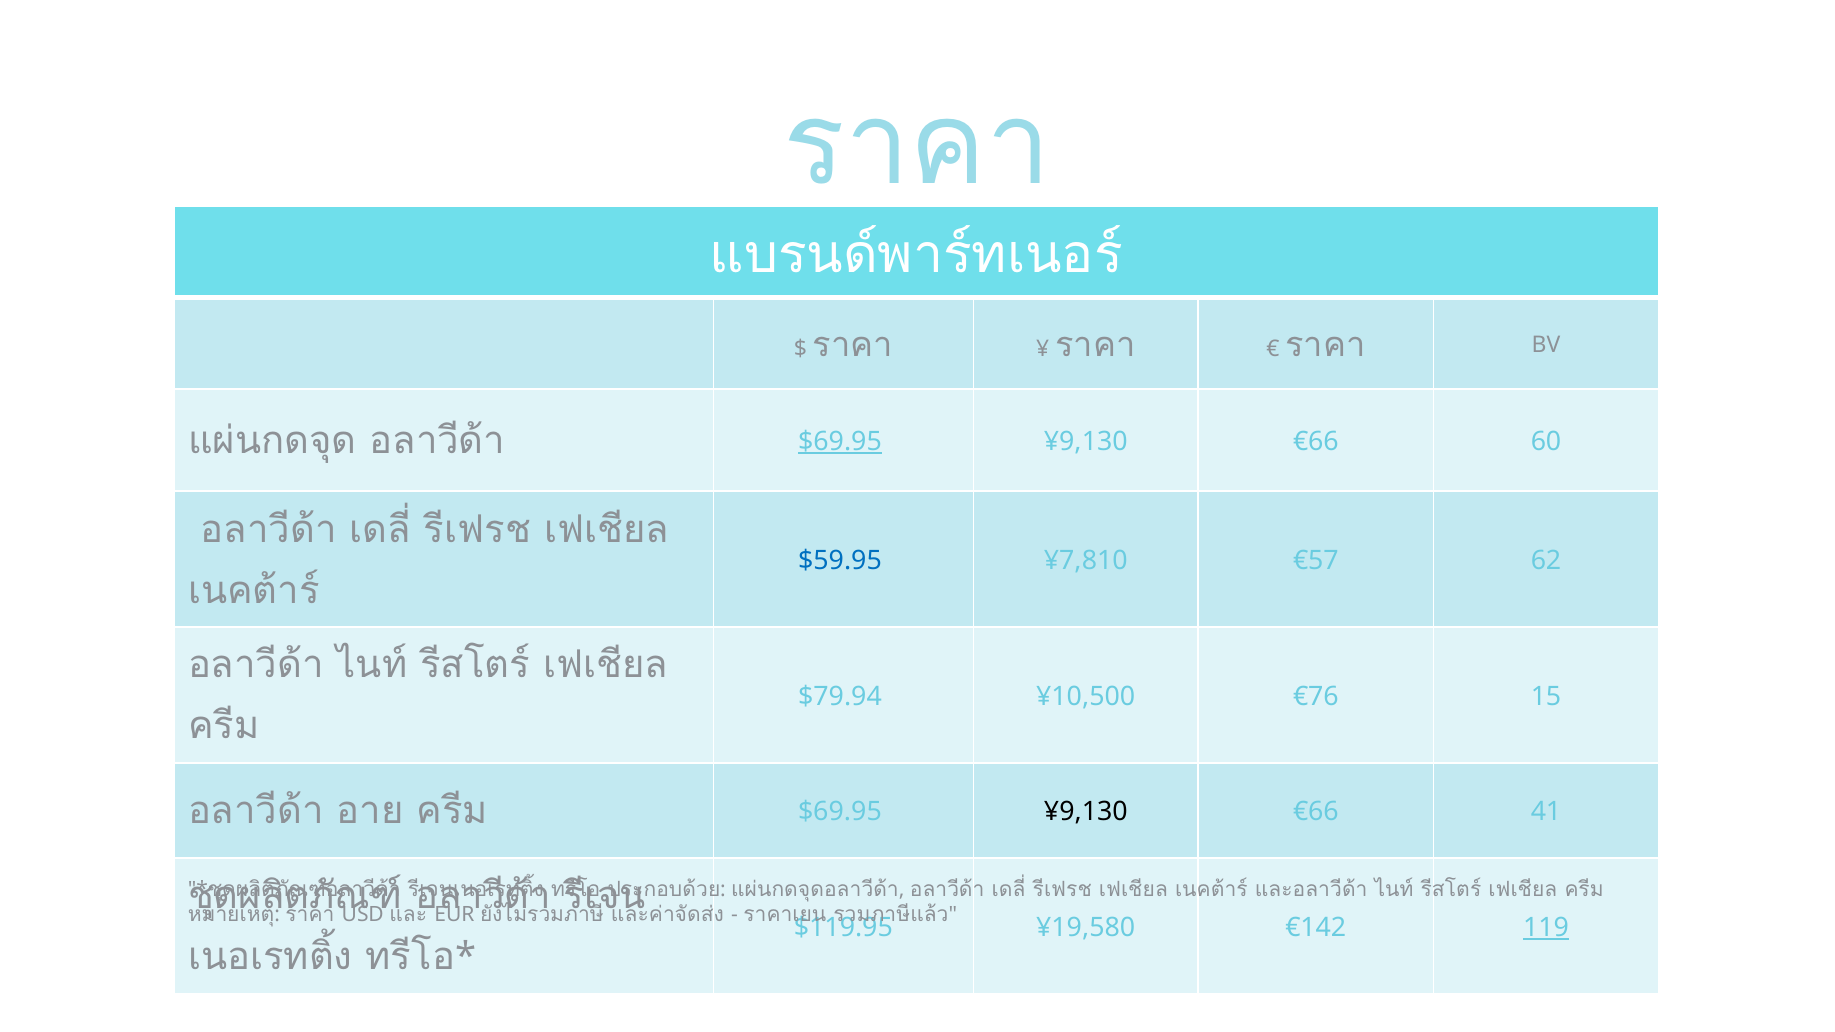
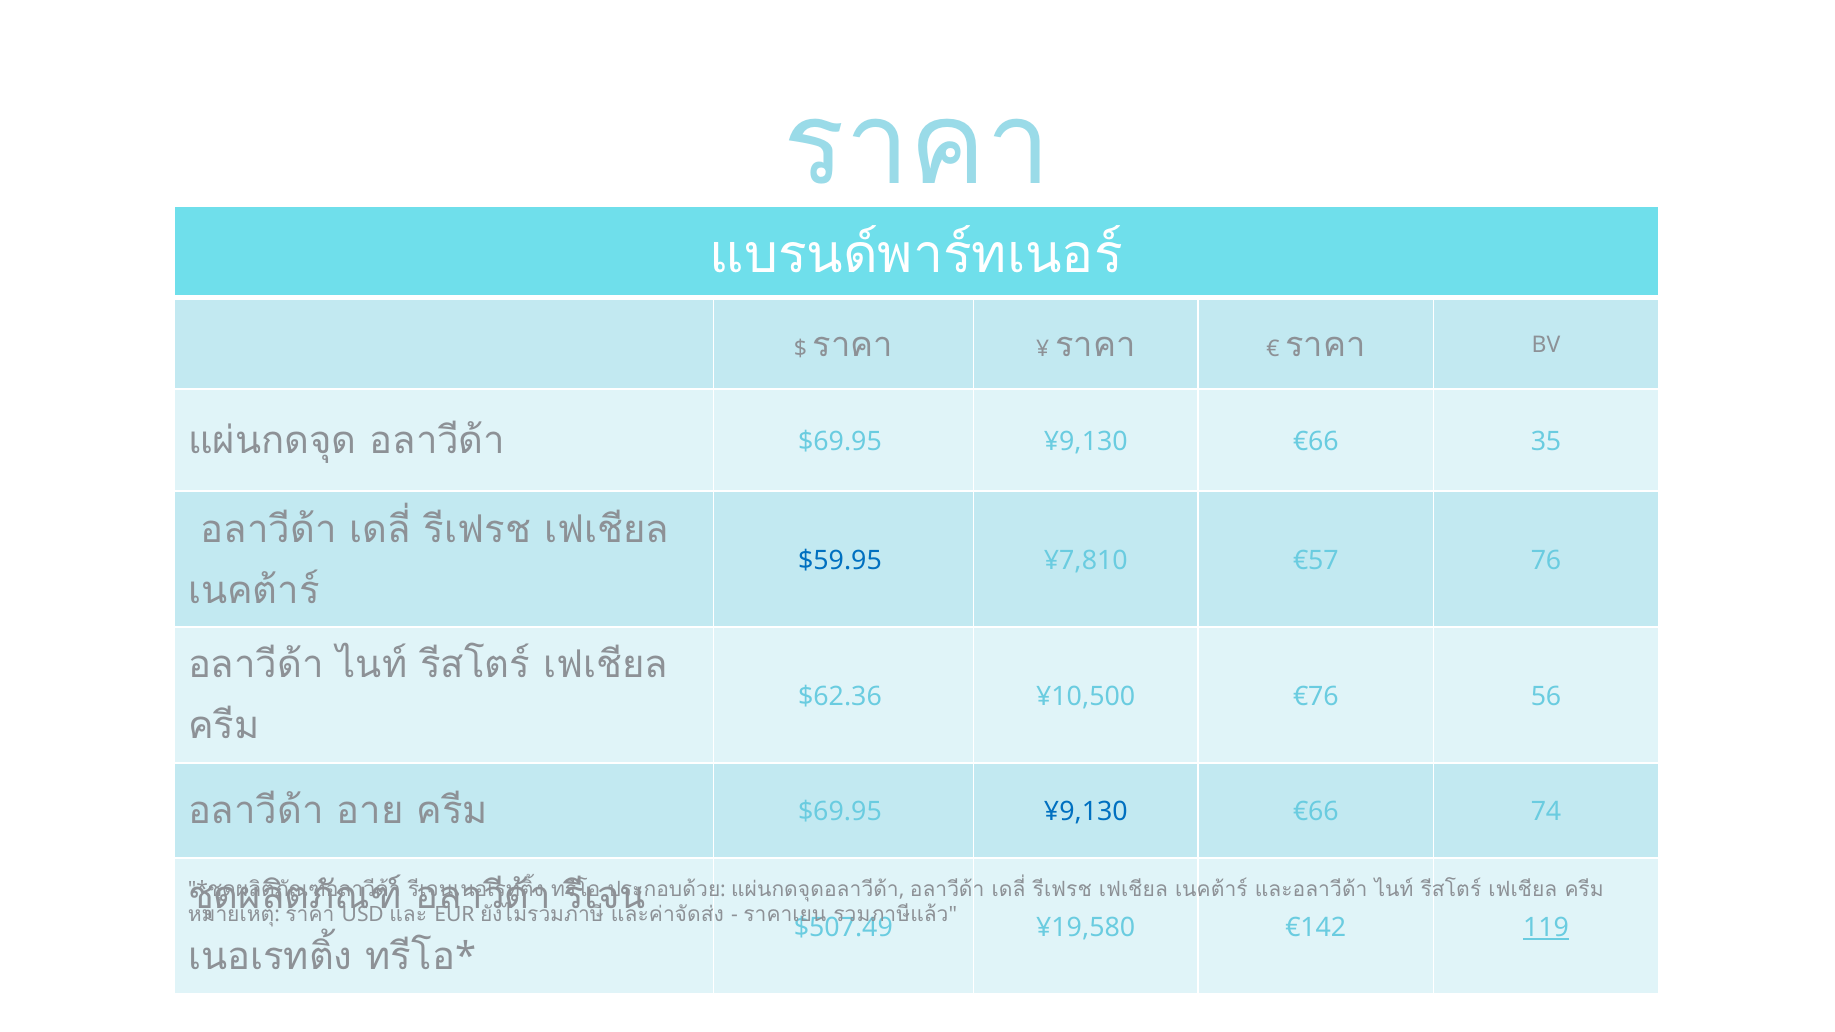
$69.95 at (840, 442) underline: present -> none
60: 60 -> 35
62: 62 -> 76
$79.94: $79.94 -> $62.36
15: 15 -> 56
¥9,130 at (1086, 812) colour: black -> blue
41: 41 -> 74
$119.95: $119.95 -> $507.49
